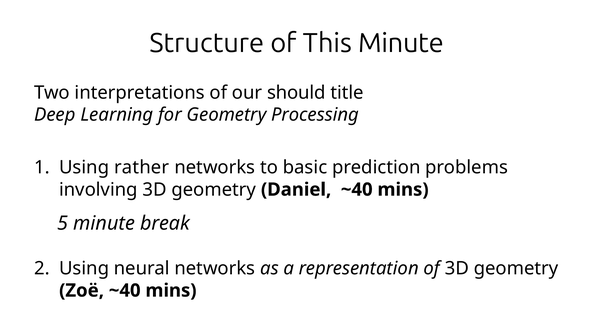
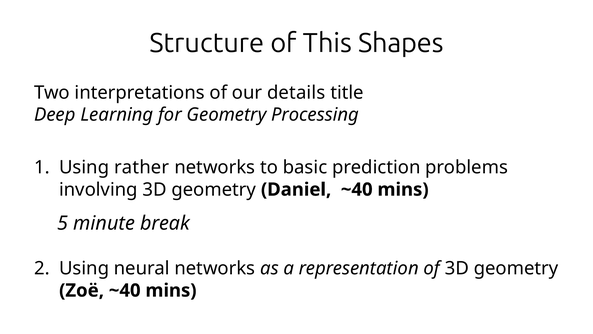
This Minute: Minute -> Shapes
should: should -> details
